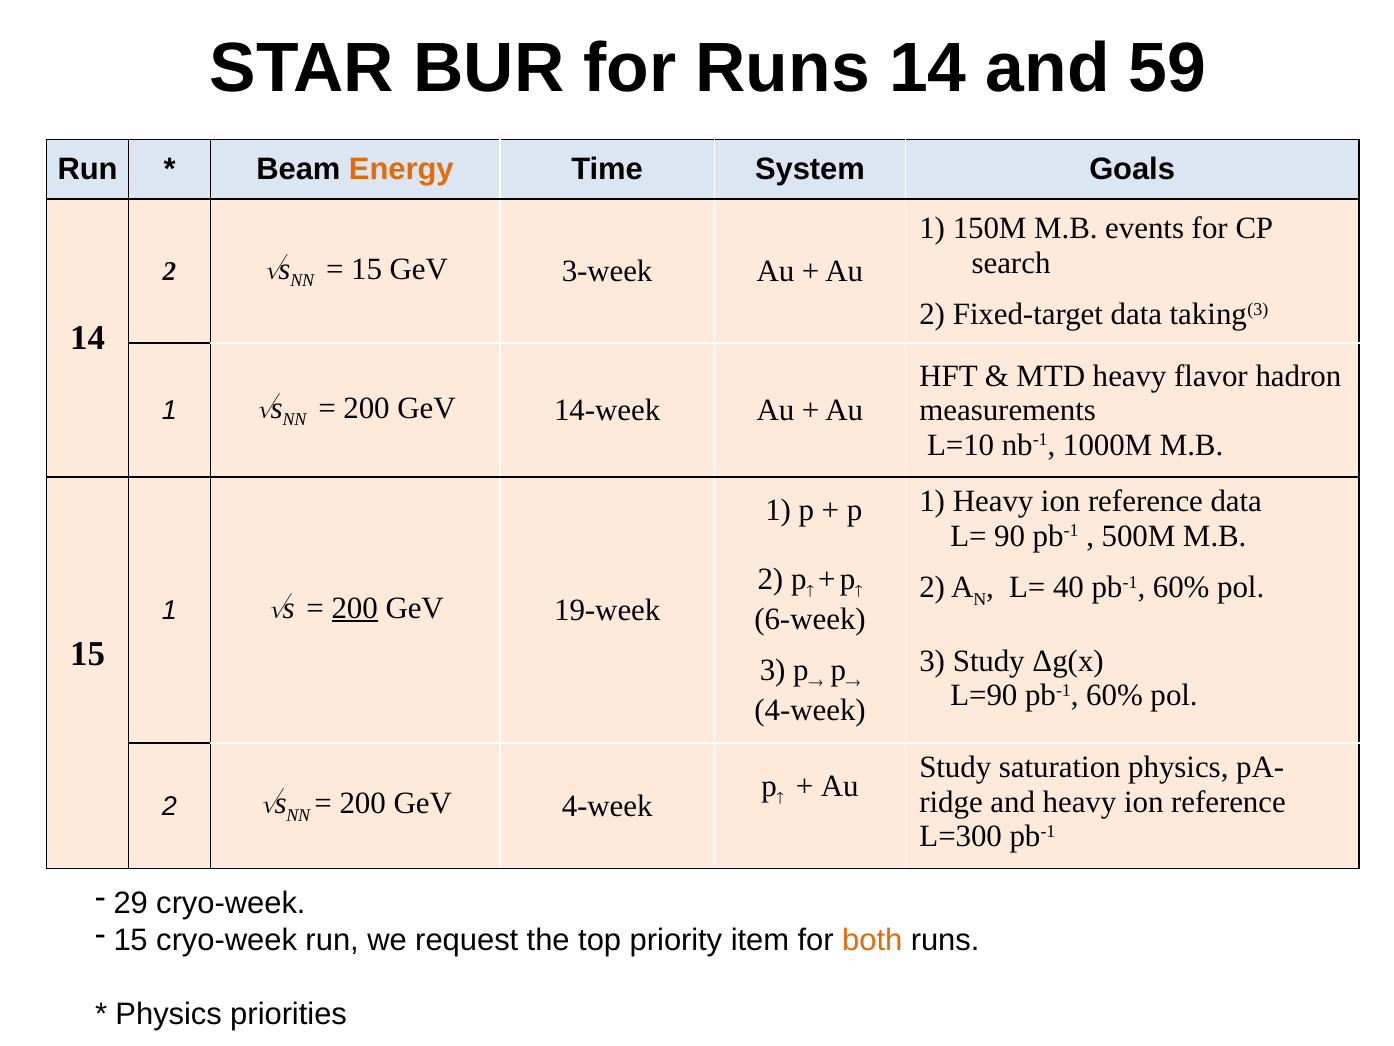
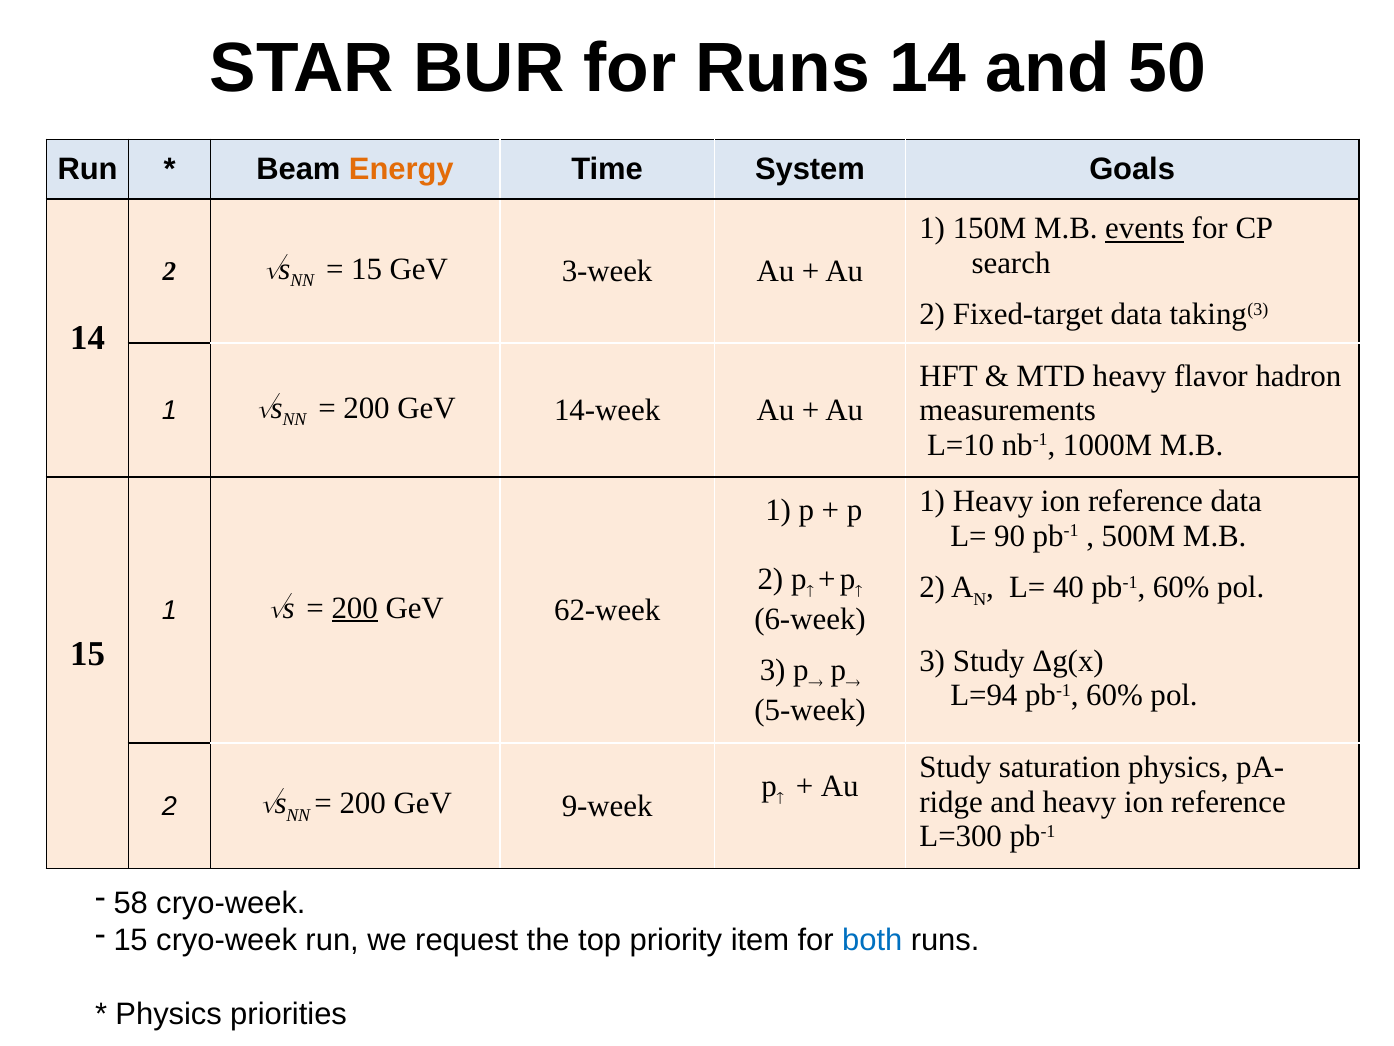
59: 59 -> 50
events underline: none -> present
19-week: 19-week -> 62-week
L=90: L=90 -> L=94
4-week at (810, 710): 4-week -> 5-week
GeV 4-week: 4-week -> 9-week
29: 29 -> 58
both colour: orange -> blue
